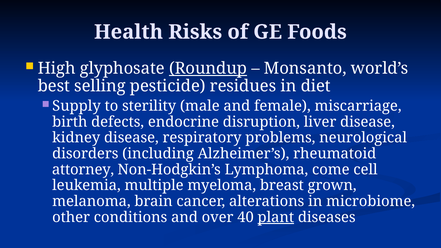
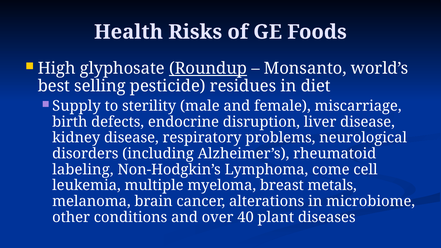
attorney: attorney -> labeling
grown: grown -> metals
plant underline: present -> none
